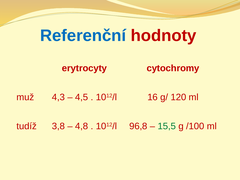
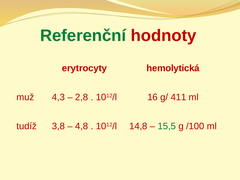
Referenční colour: blue -> green
cytochromy: cytochromy -> hemolytická
4,5: 4,5 -> 2,8
120: 120 -> 411
96,8: 96,8 -> 14,8
